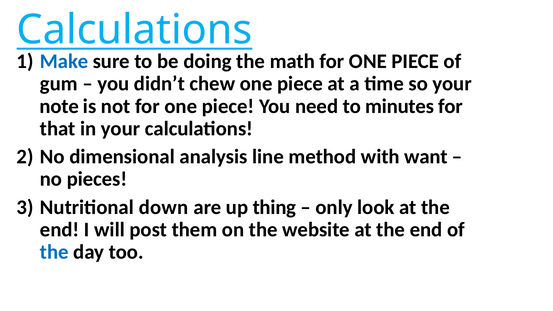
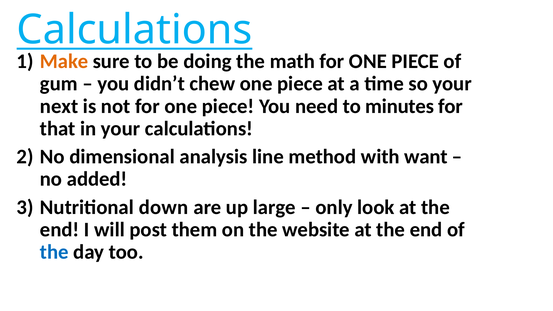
Make colour: blue -> orange
note: note -> next
pieces: pieces -> added
thing: thing -> large
